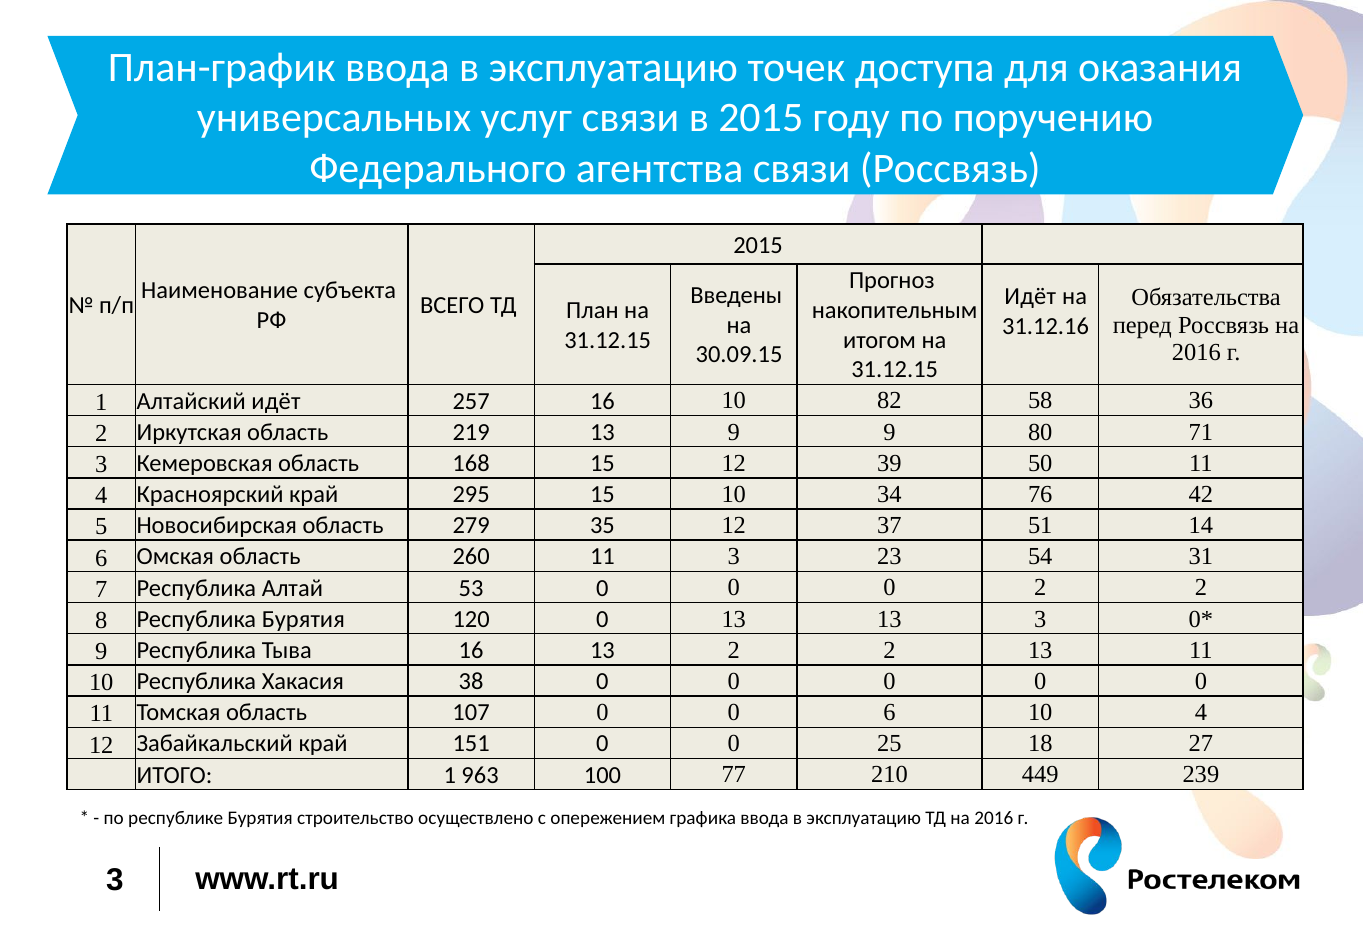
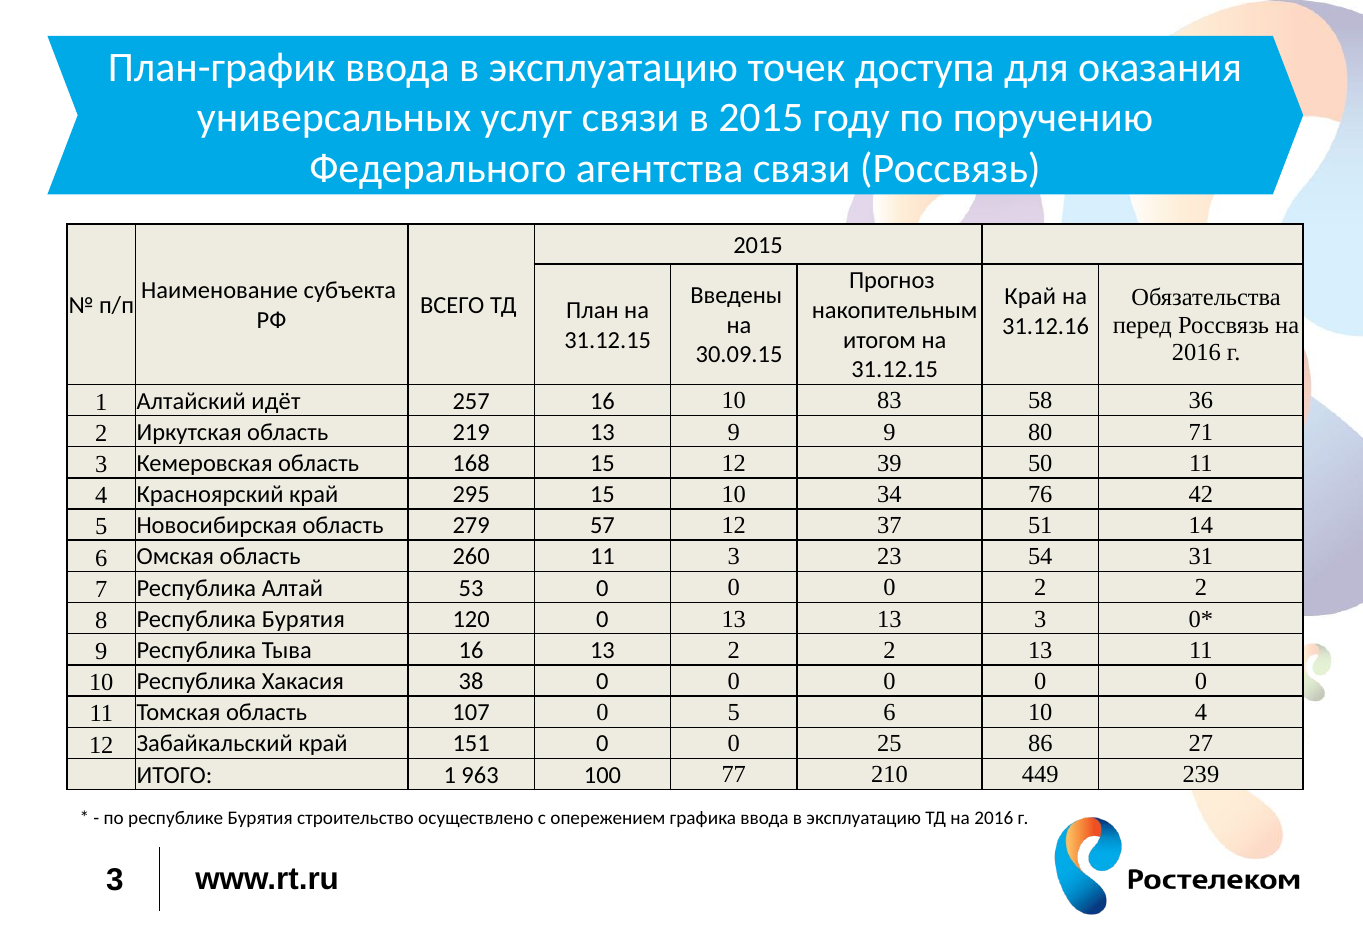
Идёт at (1030, 297): Идёт -> Край
82: 82 -> 83
35: 35 -> 57
107 0 0: 0 -> 5
18: 18 -> 86
